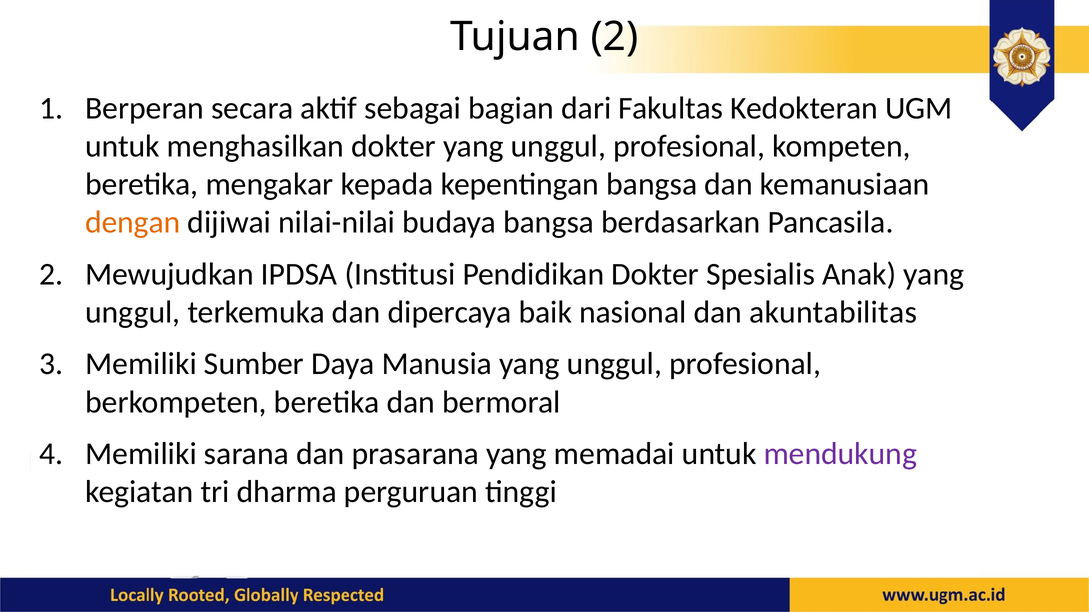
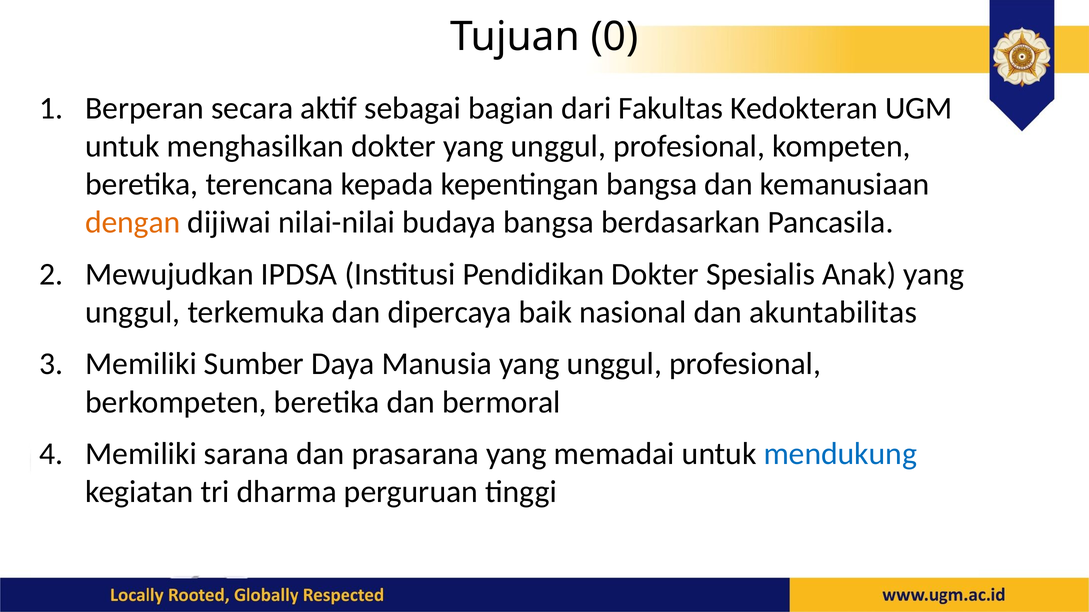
Tujuan 2: 2 -> 0
mengakar: mengakar -> terencana
mendukung colour: purple -> blue
